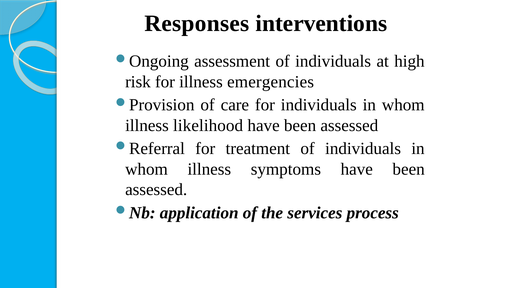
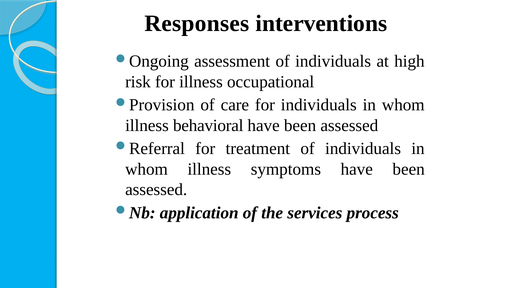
emergencies: emergencies -> occupational
likelihood: likelihood -> behavioral
